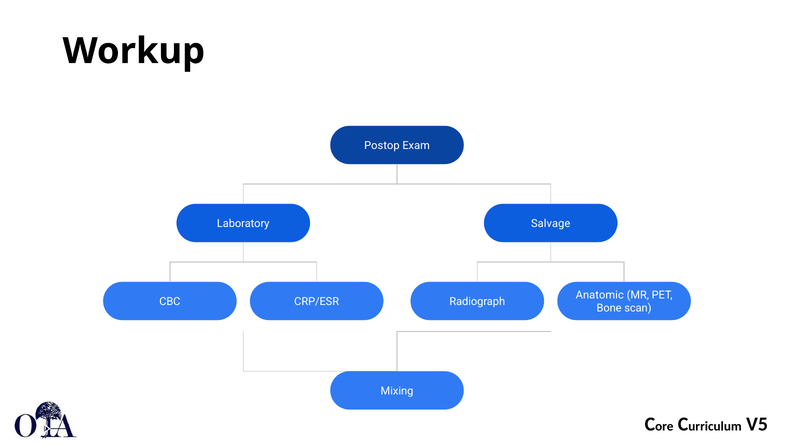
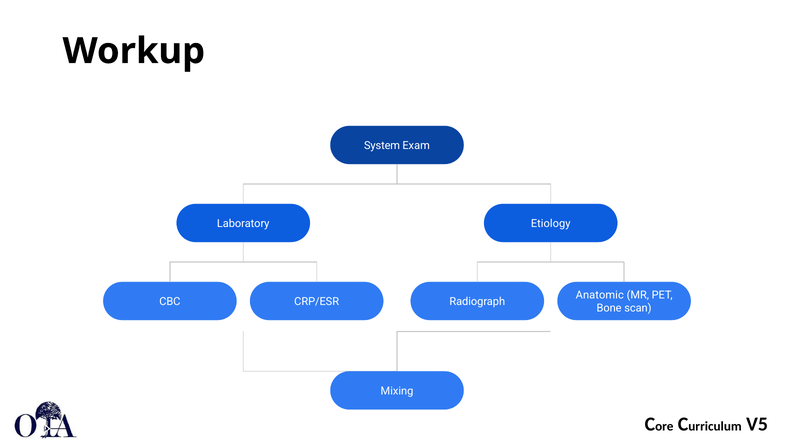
Postop: Postop -> System
Salvage: Salvage -> Etiology
